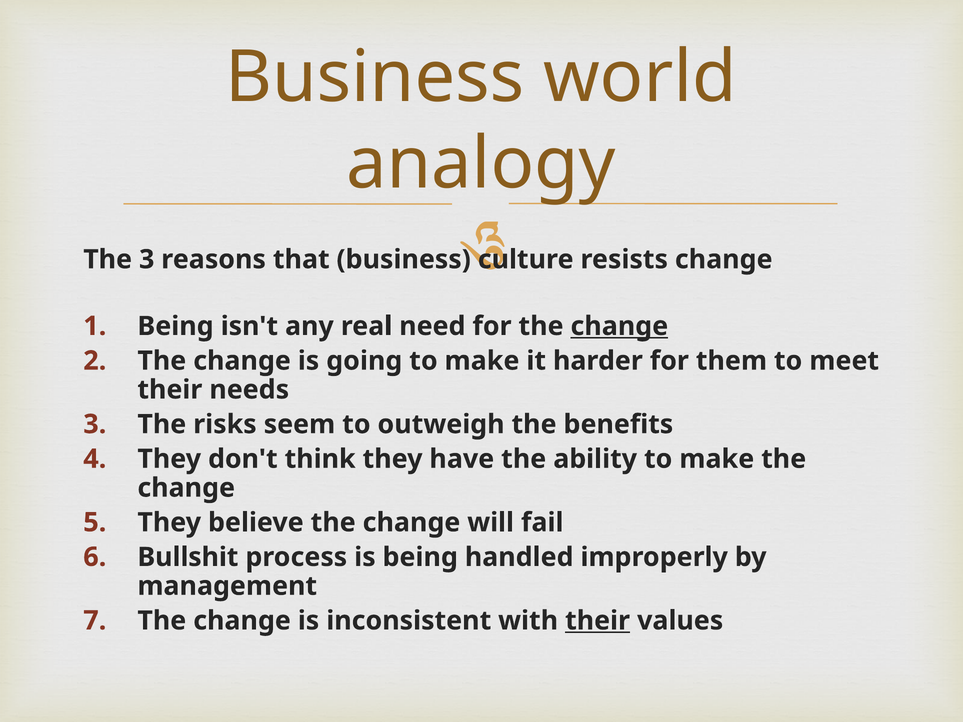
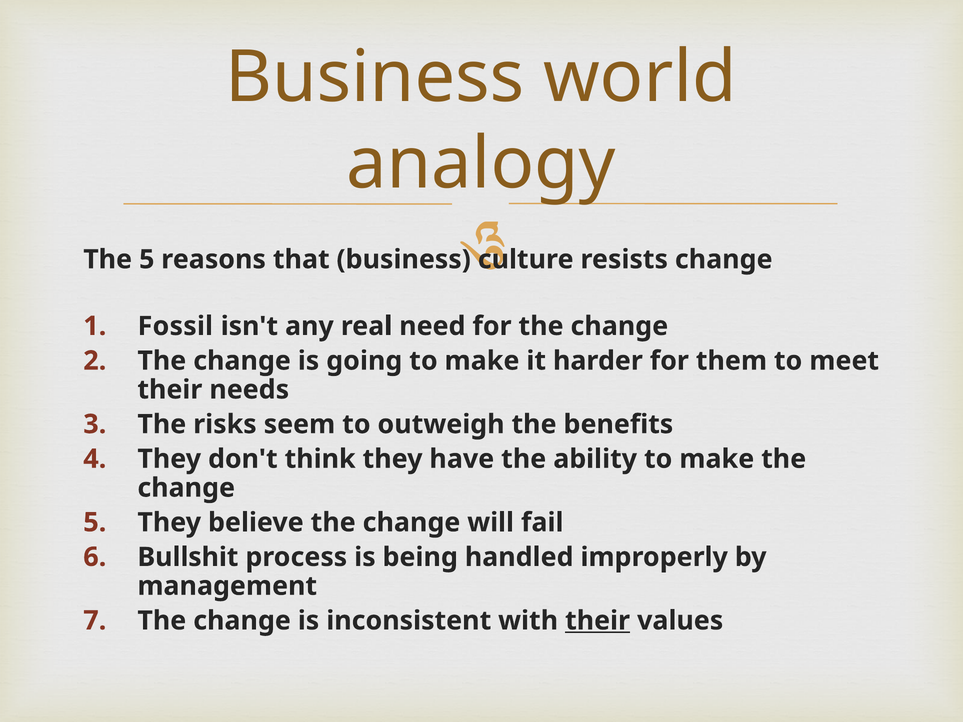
The 3: 3 -> 5
Being at (176, 326): Being -> Fossil
change at (619, 326) underline: present -> none
